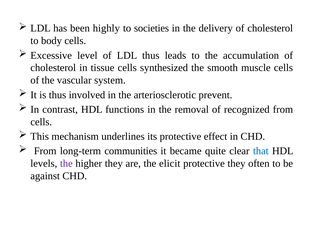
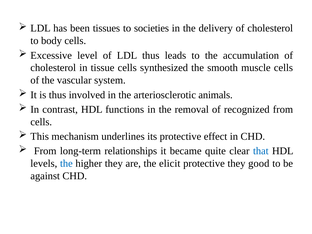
highly: highly -> tissues
prevent: prevent -> animals
communities: communities -> relationships
the at (66, 163) colour: purple -> blue
often: often -> good
